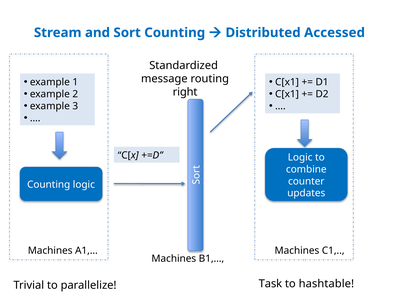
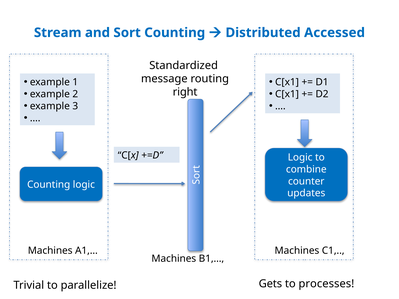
Task: Task -> Gets
hashtable: hashtable -> processes
